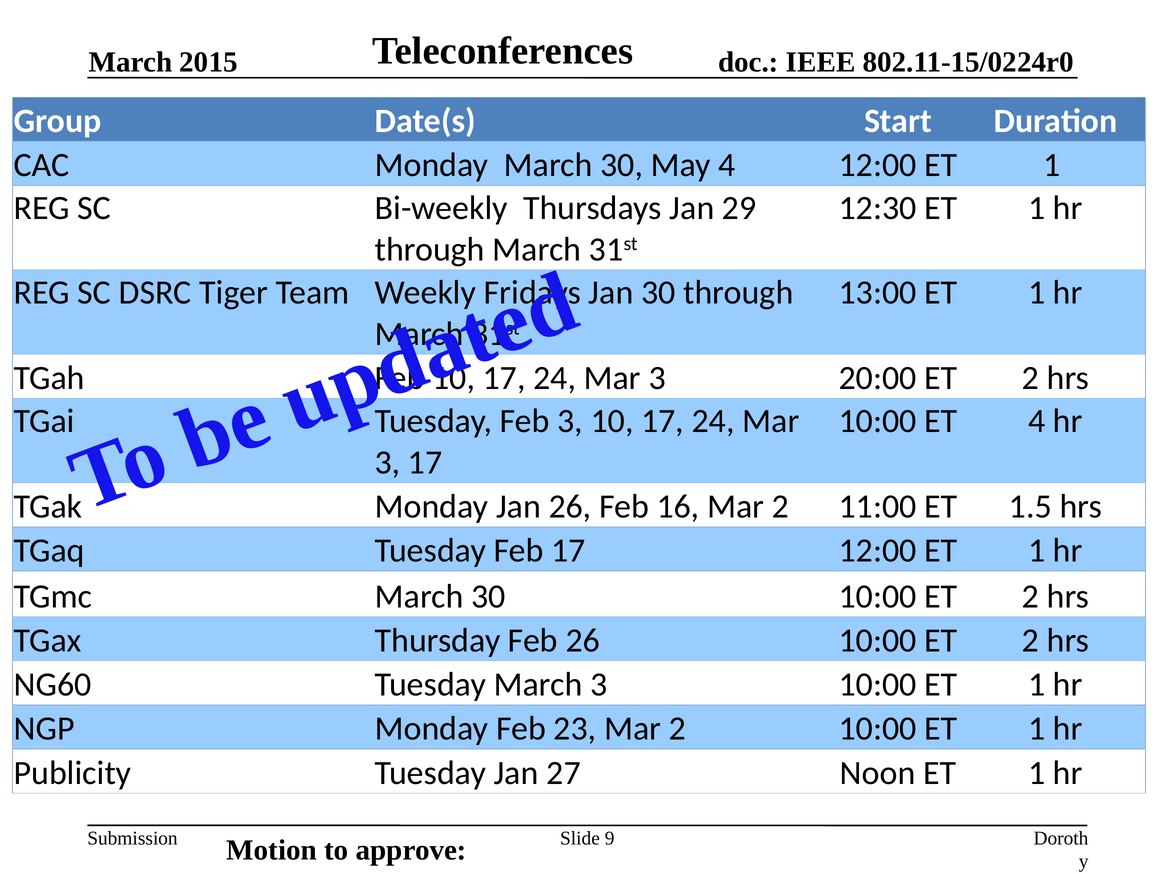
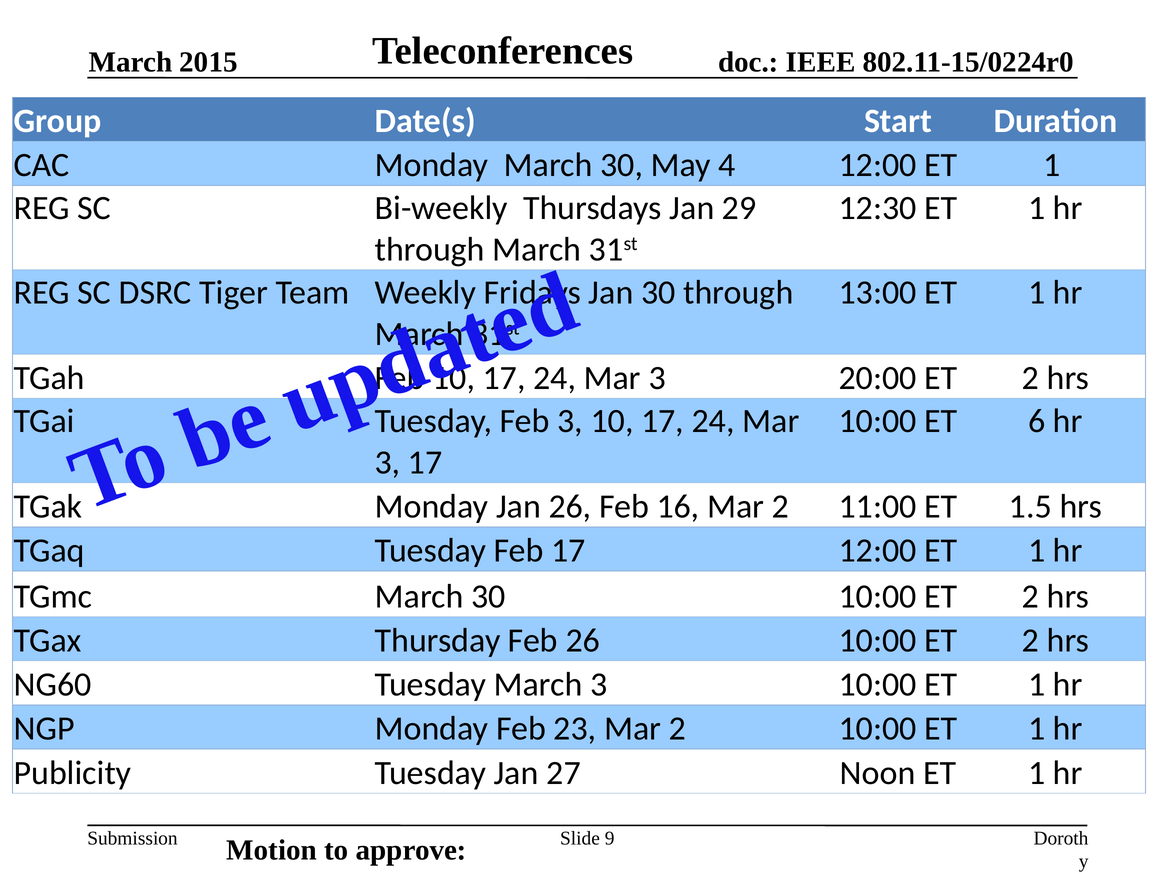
ET 4: 4 -> 6
